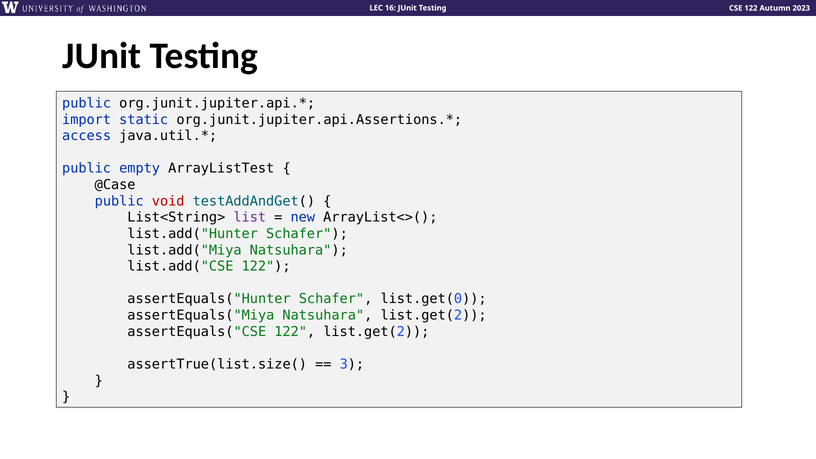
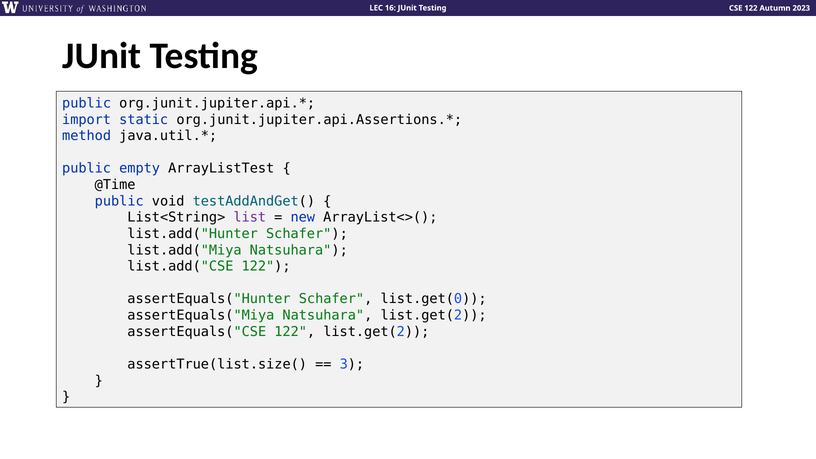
access: access -> method
@Case: @Case -> @Time
void colour: red -> black
